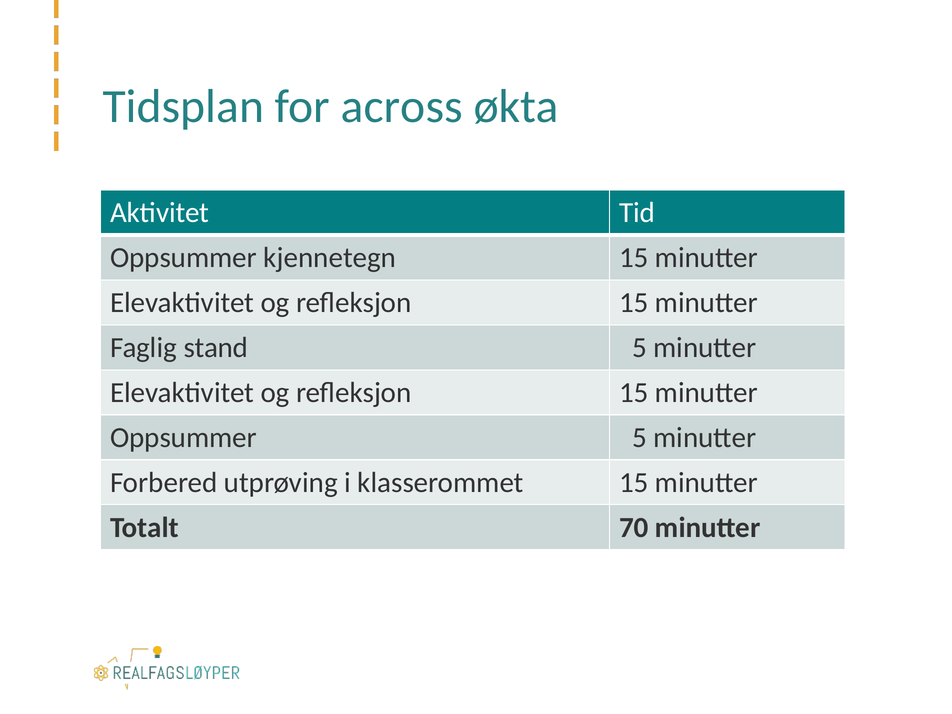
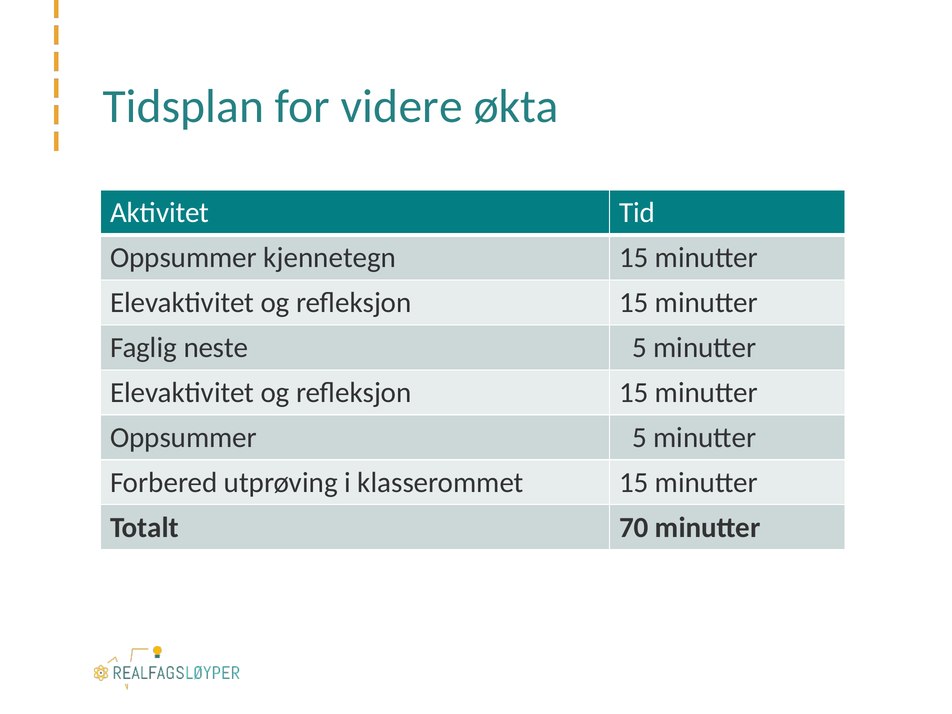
across: across -> videre
stand: stand -> neste
